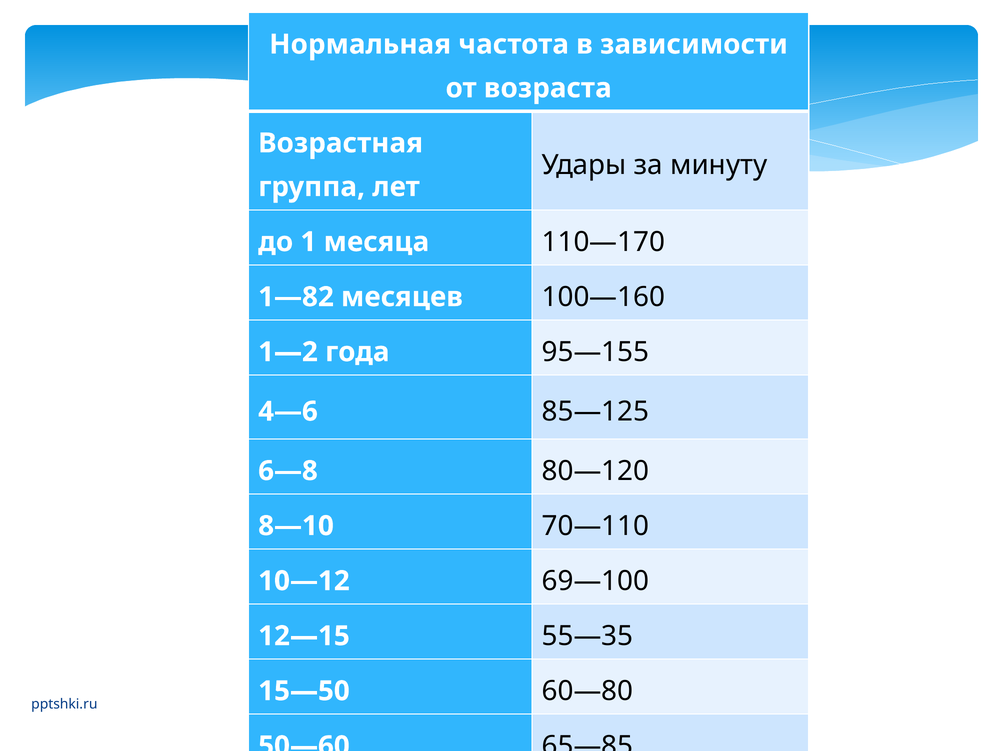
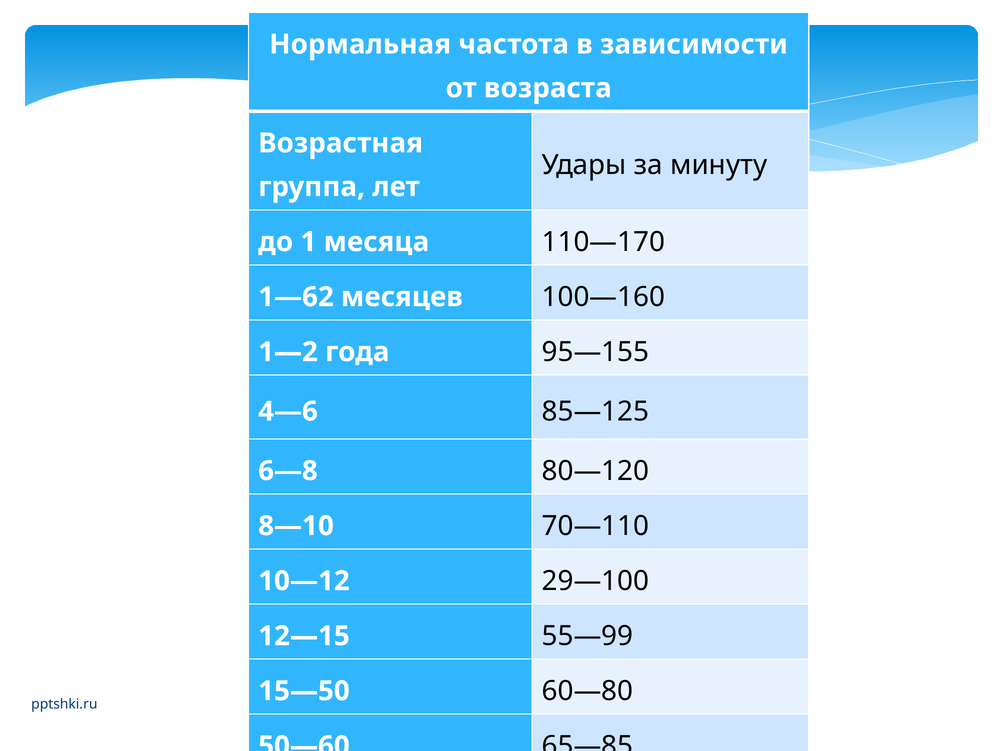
1—82: 1—82 -> 1—62
69—100: 69—100 -> 29—100
55—35: 55—35 -> 55—99
